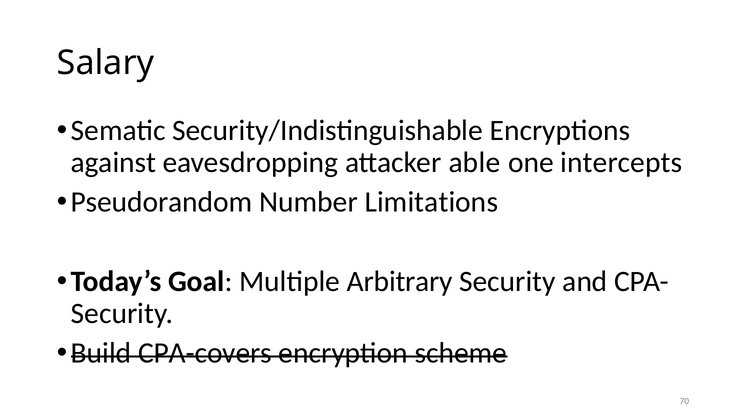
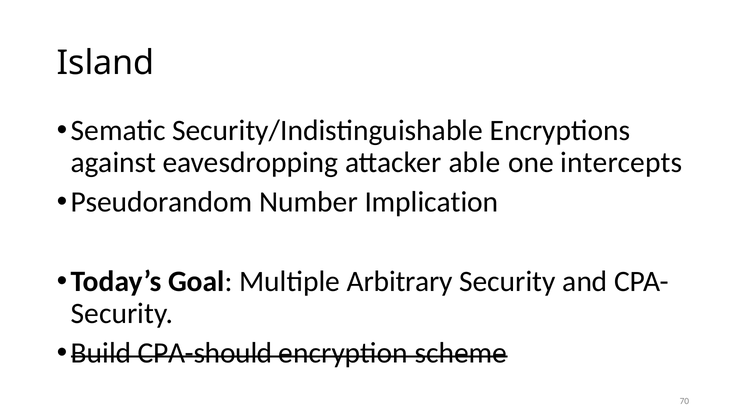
Salary: Salary -> Island
Limitations: Limitations -> Implication
CPA-covers: CPA-covers -> CPA-should
